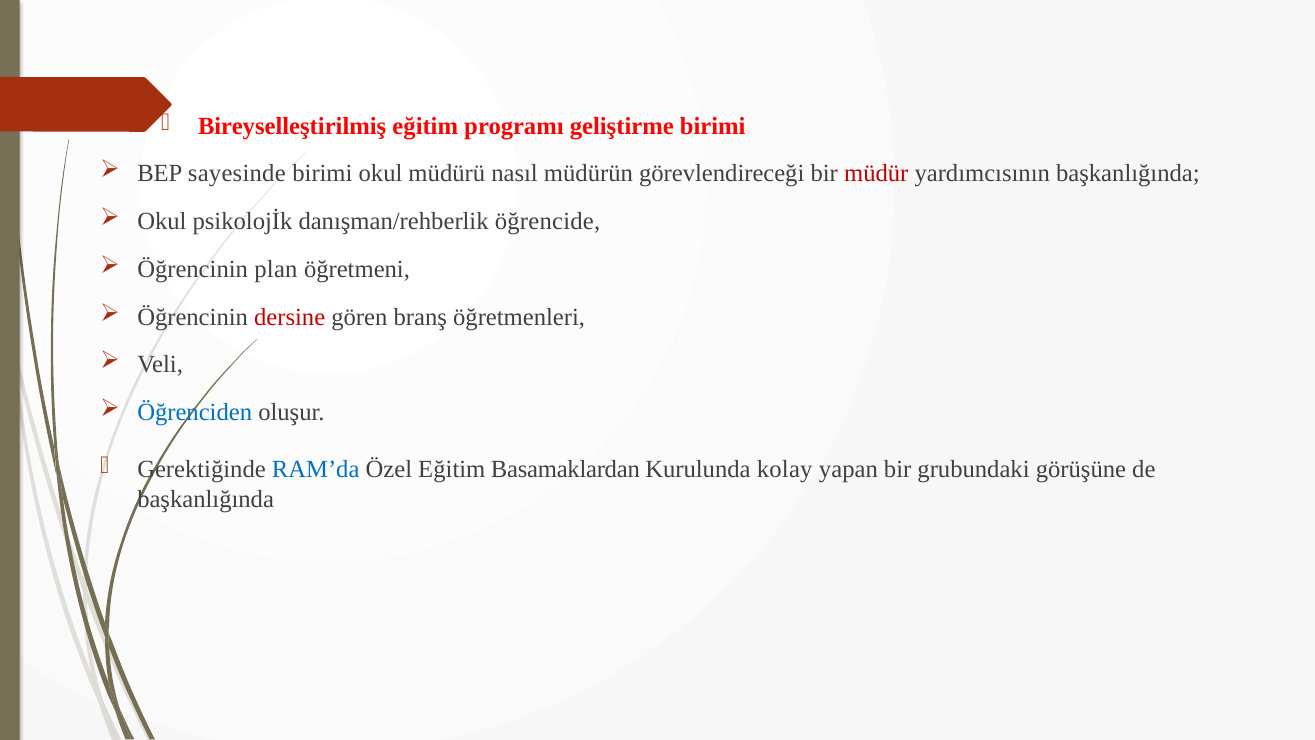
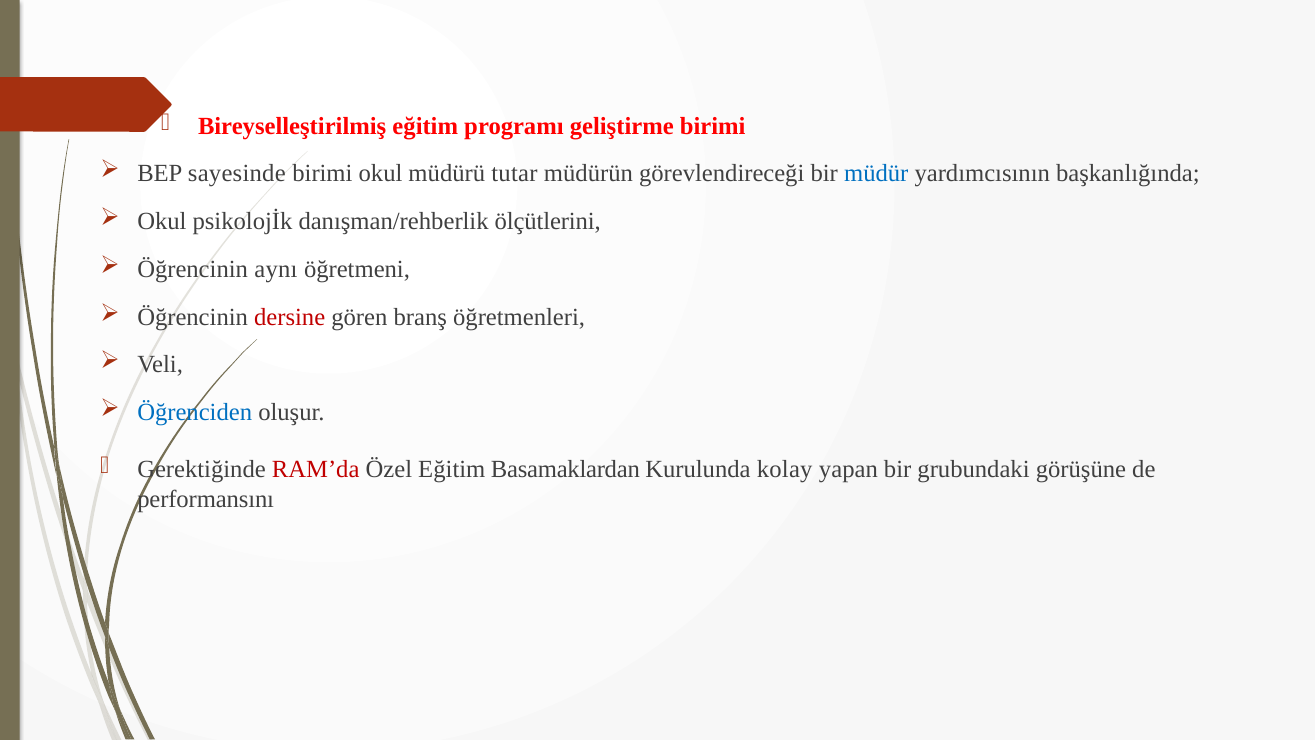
nasıl: nasıl -> tutar
müdür colour: red -> blue
öğrencide: öğrencide -> ölçütlerini
plan: plan -> aynı
RAM’da colour: blue -> red
başkanlığında at (206, 499): başkanlığında -> performansını
